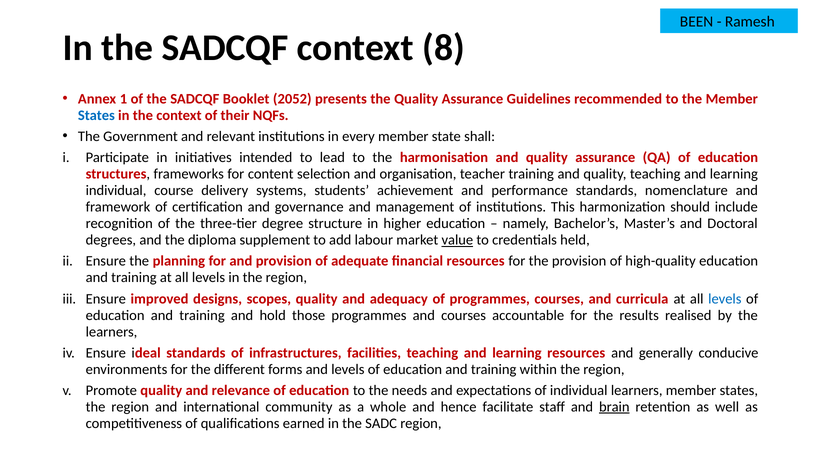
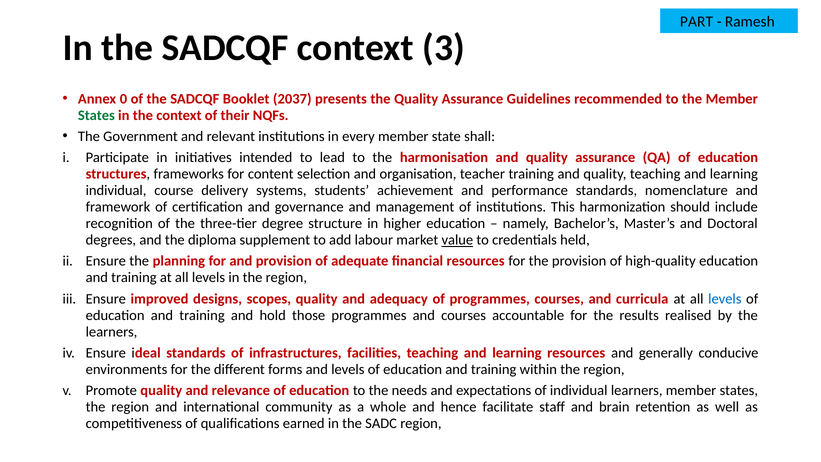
BEEN: BEEN -> PART
8: 8 -> 3
1: 1 -> 0
2052: 2052 -> 2037
States at (96, 115) colour: blue -> green
brain underline: present -> none
